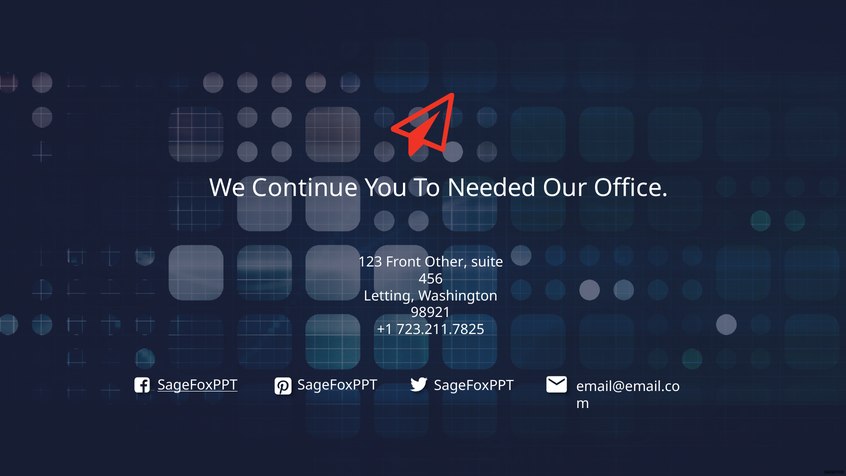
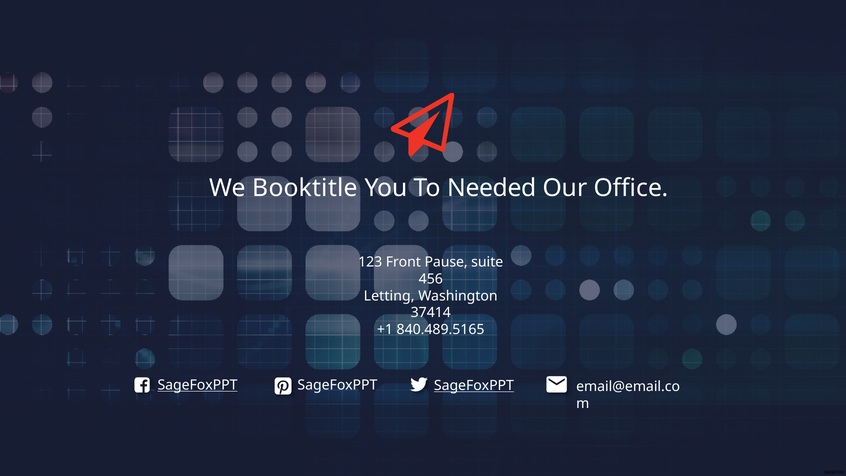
Continue: Continue -> Booktitle
Other: Other -> Pause
98921: 98921 -> 37414
723.211.7825: 723.211.7825 -> 840.489.5165
SageFoxPPT at (474, 386) underline: none -> present
